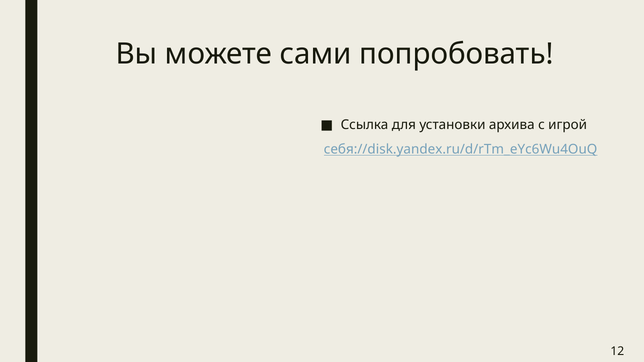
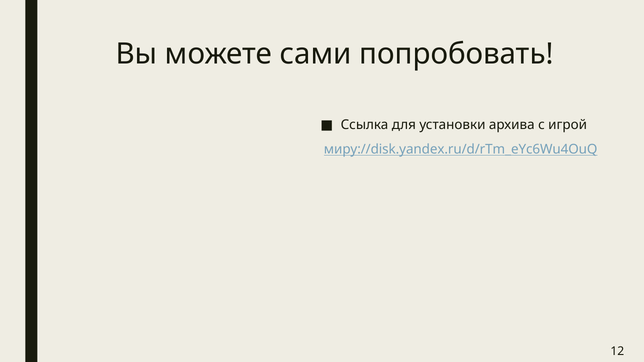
себя://disk.yandex.ru/d/rTm_eYc6Wu4OuQ: себя://disk.yandex.ru/d/rTm_eYc6Wu4OuQ -> миру://disk.yandex.ru/d/rTm_eYc6Wu4OuQ
